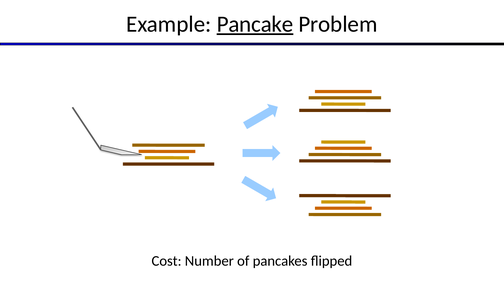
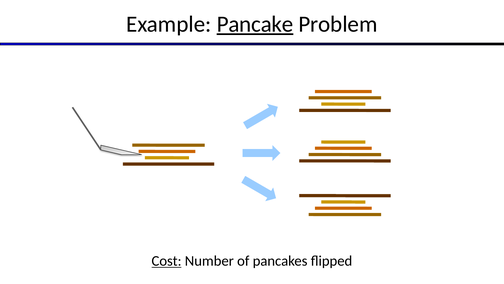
Cost underline: none -> present
